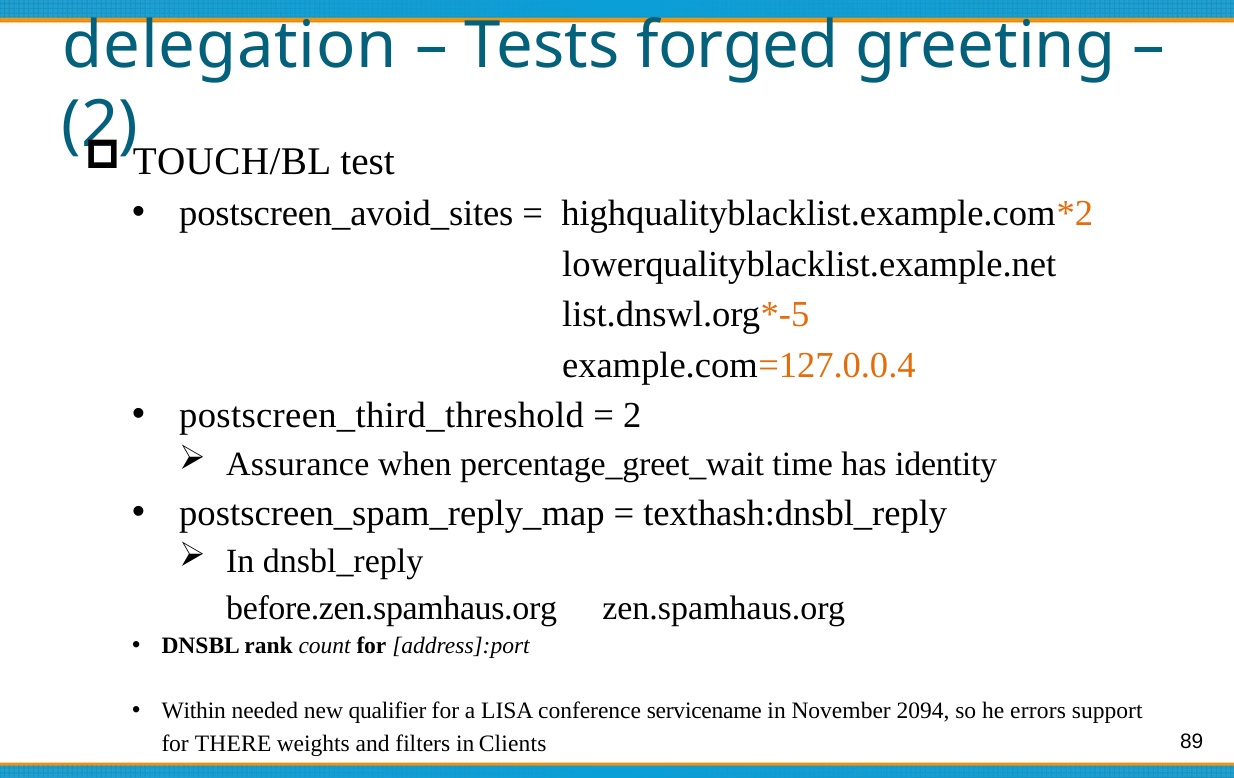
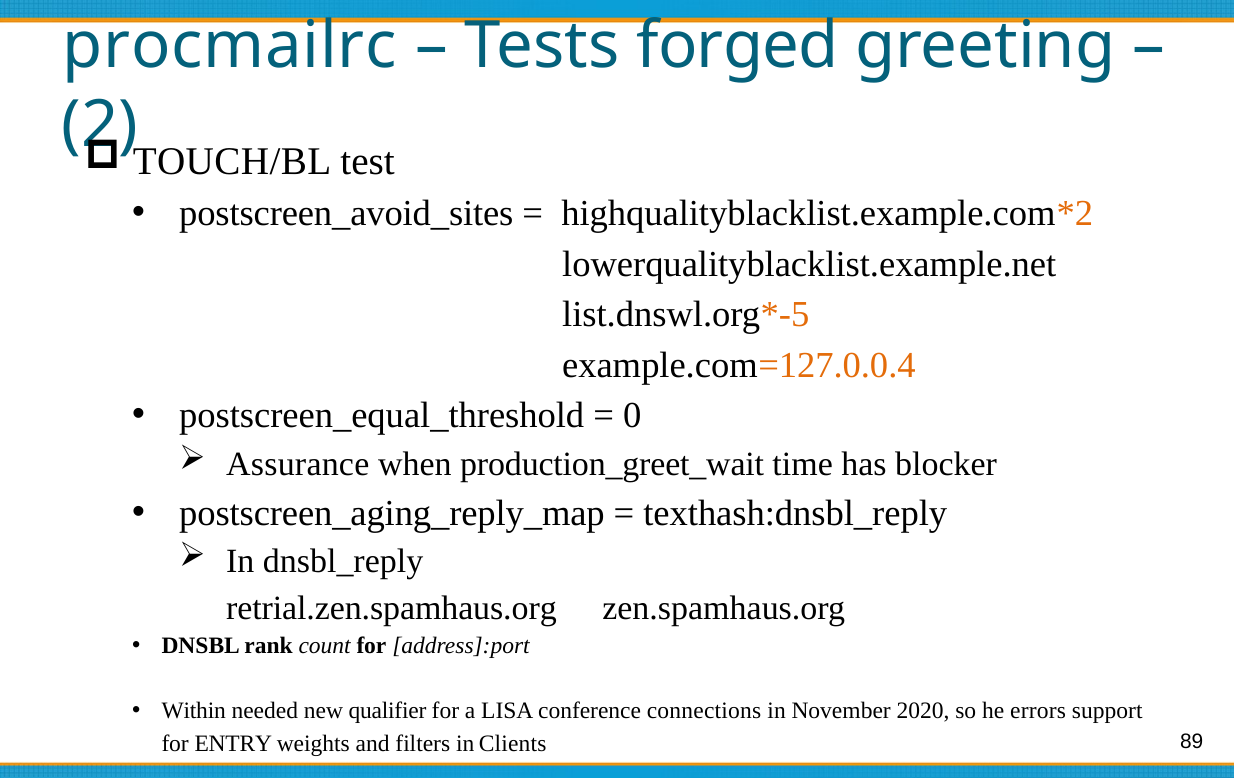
delegation: delegation -> procmailrc
postscreen_third_threshold: postscreen_third_threshold -> postscreen_equal_threshold
2 at (632, 415): 2 -> 0
percentage_greet_wait: percentage_greet_wait -> production_greet_wait
identity: identity -> blocker
postscreen_spam_reply_map: postscreen_spam_reply_map -> postscreen_aging_reply_map
before.zen.spamhaus.org: before.zen.spamhaus.org -> retrial.zen.spamhaus.org
servicename: servicename -> connections
2094: 2094 -> 2020
THERE: THERE -> ENTRY
